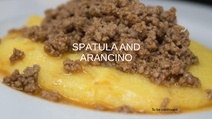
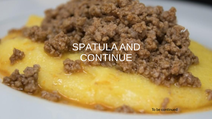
ARANCINO: ARANCINO -> CONTINUE
